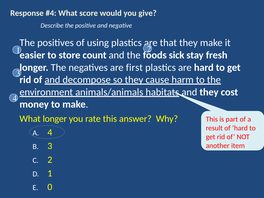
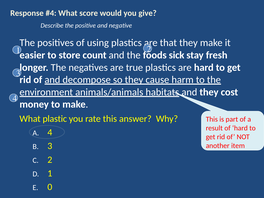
first: first -> true
What longer: longer -> plastic
